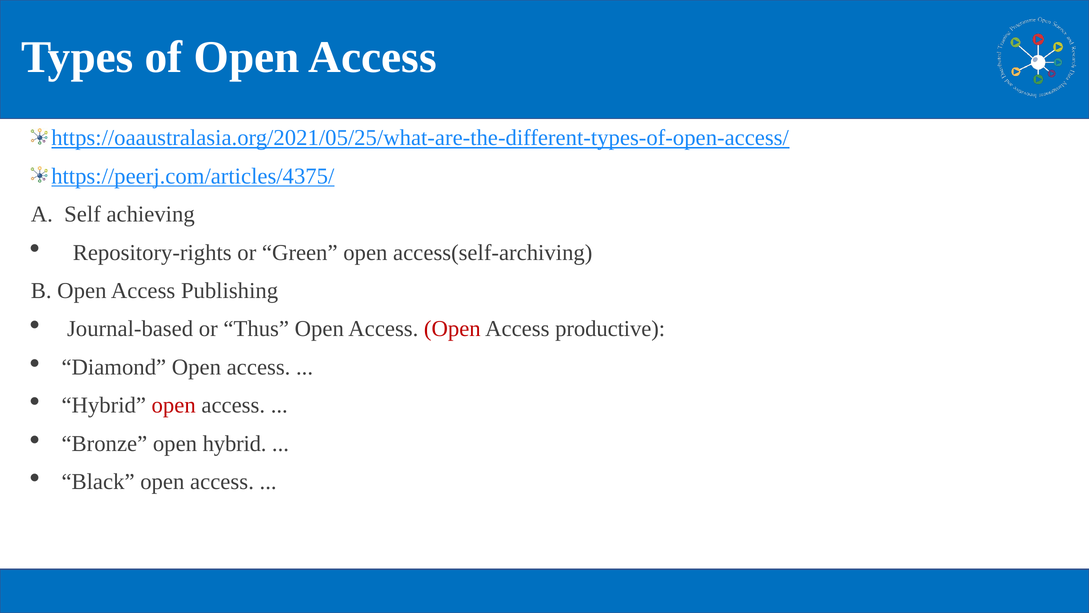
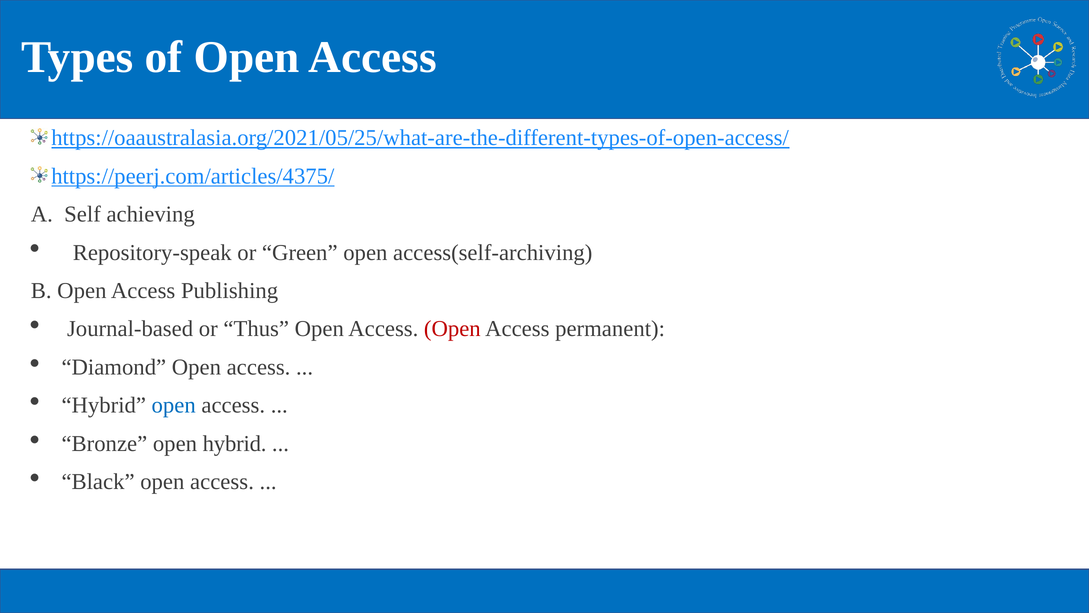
Repository-rights: Repository-rights -> Repository-speak
productive: productive -> permanent
open at (174, 405) colour: red -> blue
